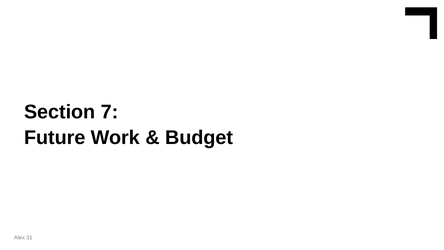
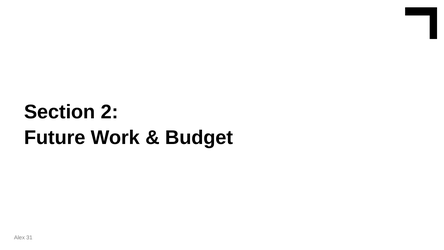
7: 7 -> 2
